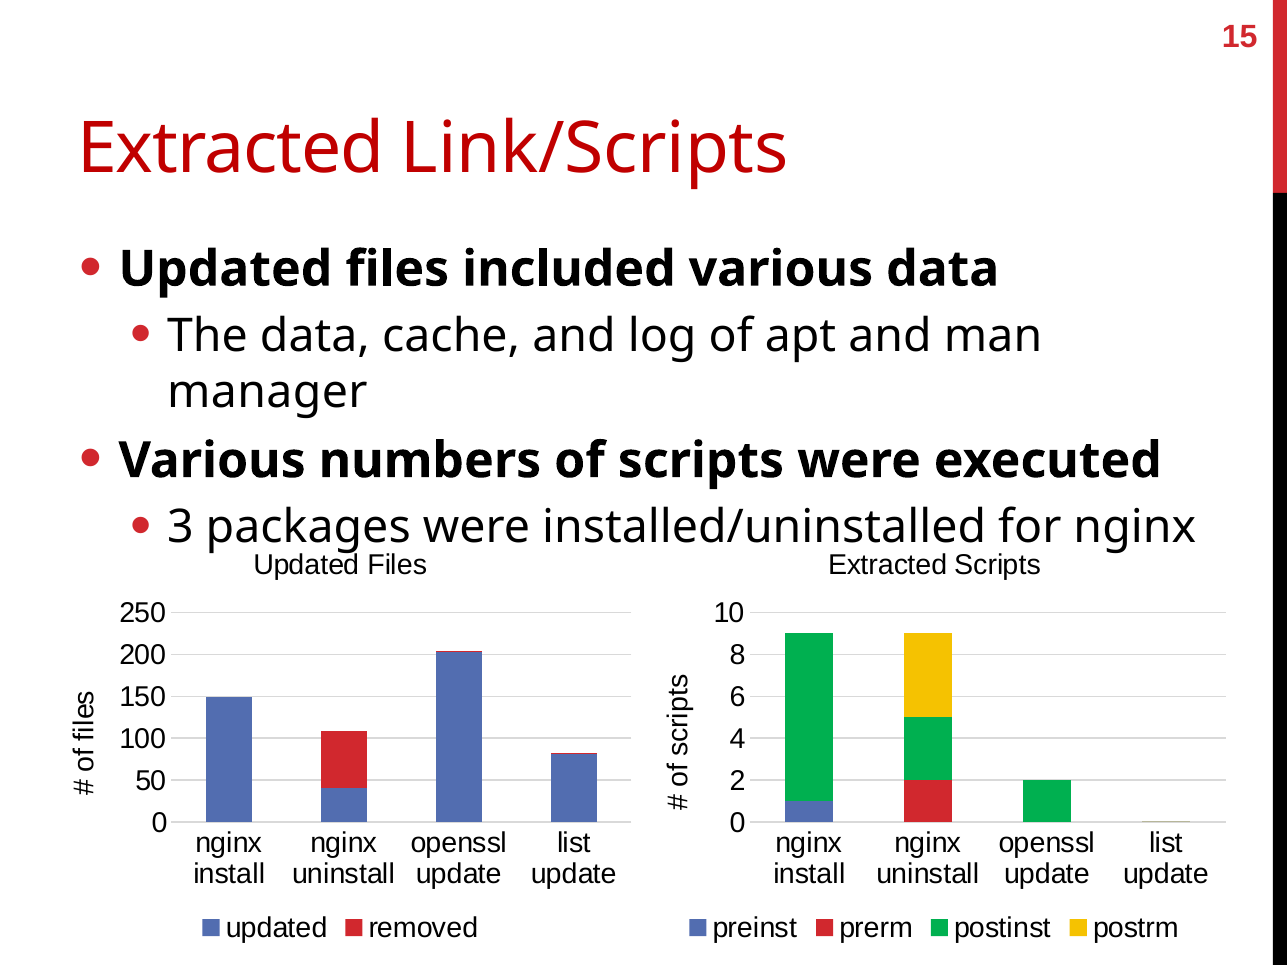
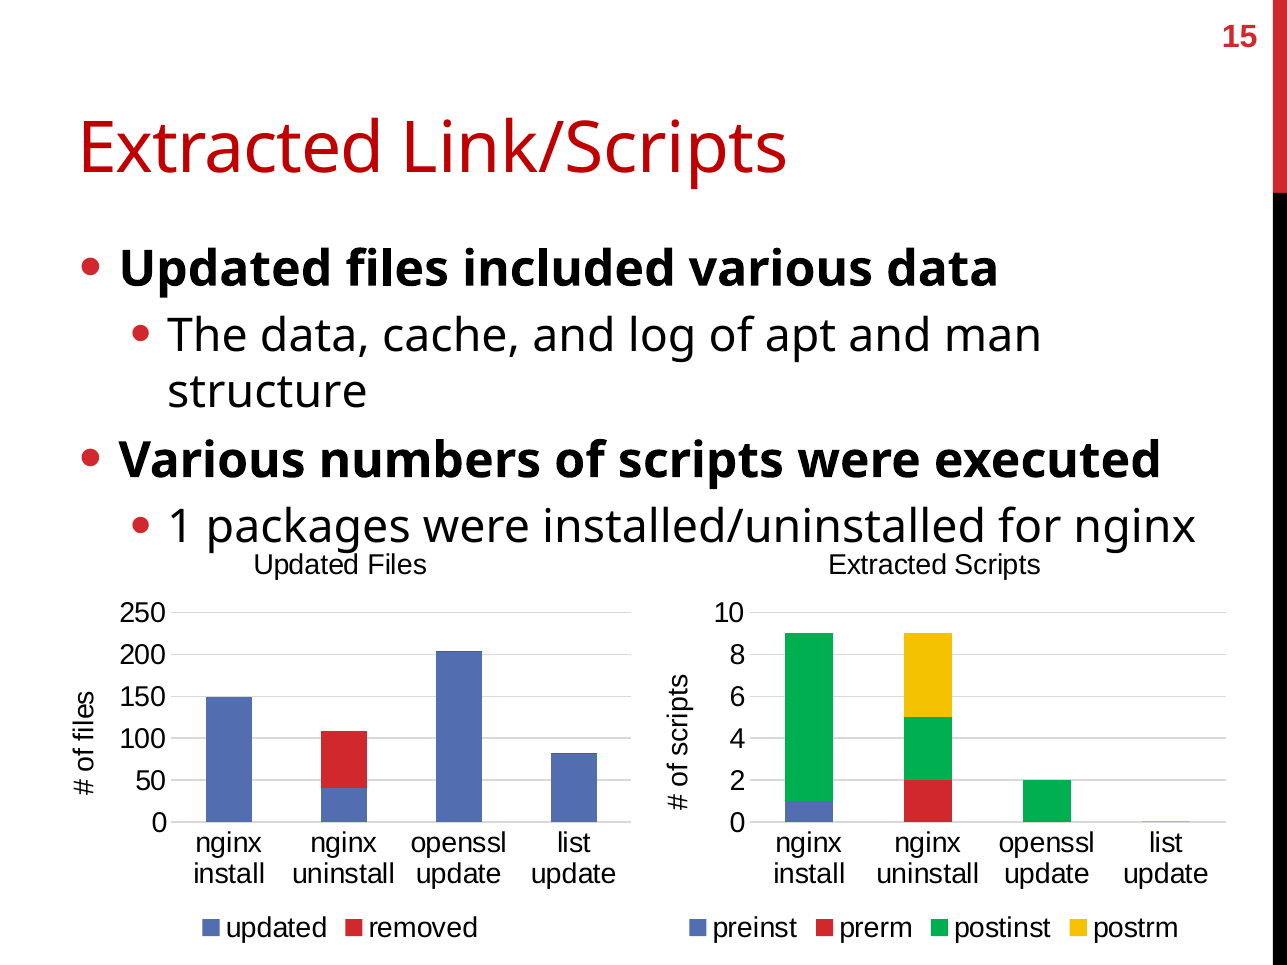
manager: manager -> structure
3: 3 -> 1
